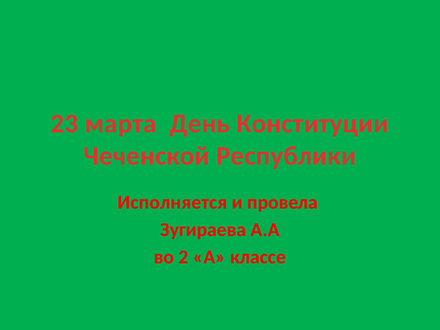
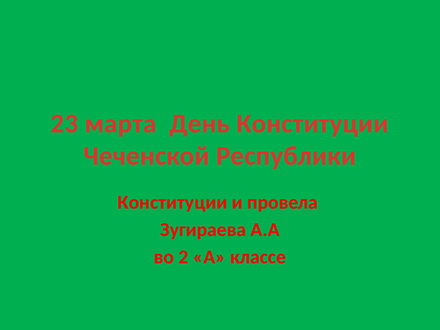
Исполняется at (172, 202): Исполняется -> Конституции
